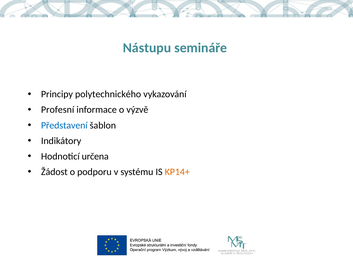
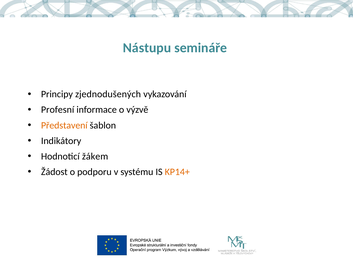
polytechnického: polytechnického -> zjednodušených
Představení colour: blue -> orange
určena: určena -> žákem
